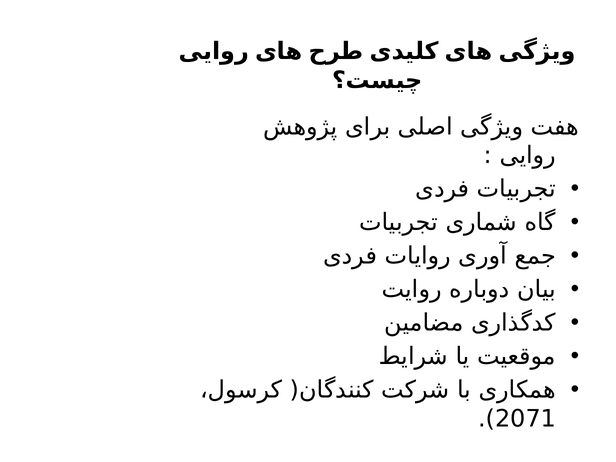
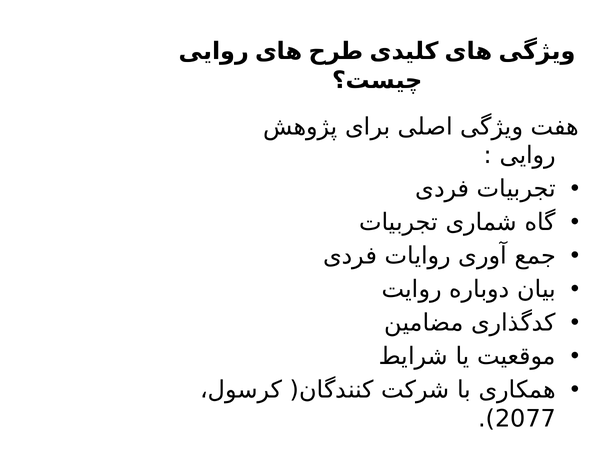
2071: 2071 -> 2077
